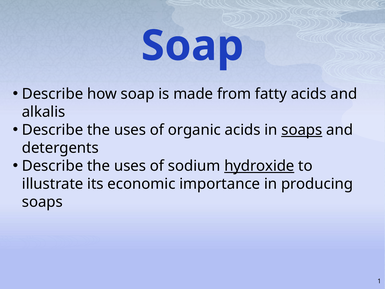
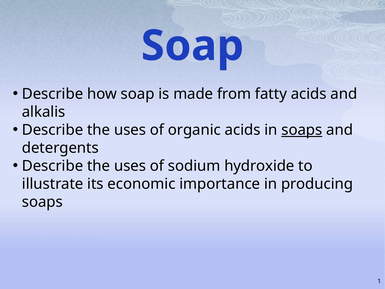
hydroxide underline: present -> none
